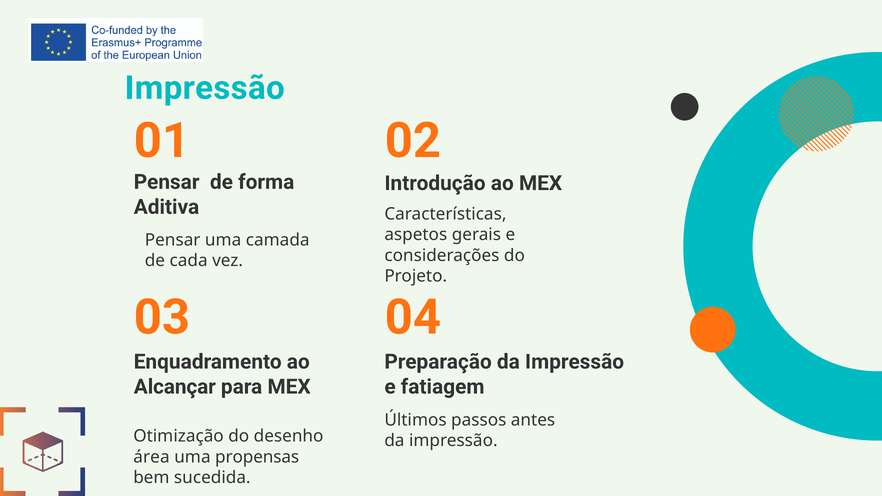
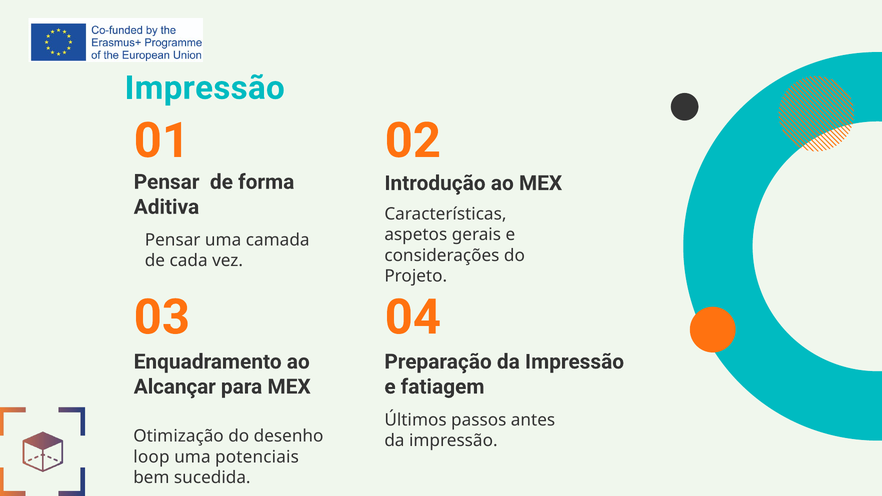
área: área -> loop
propensas: propensas -> potenciais
